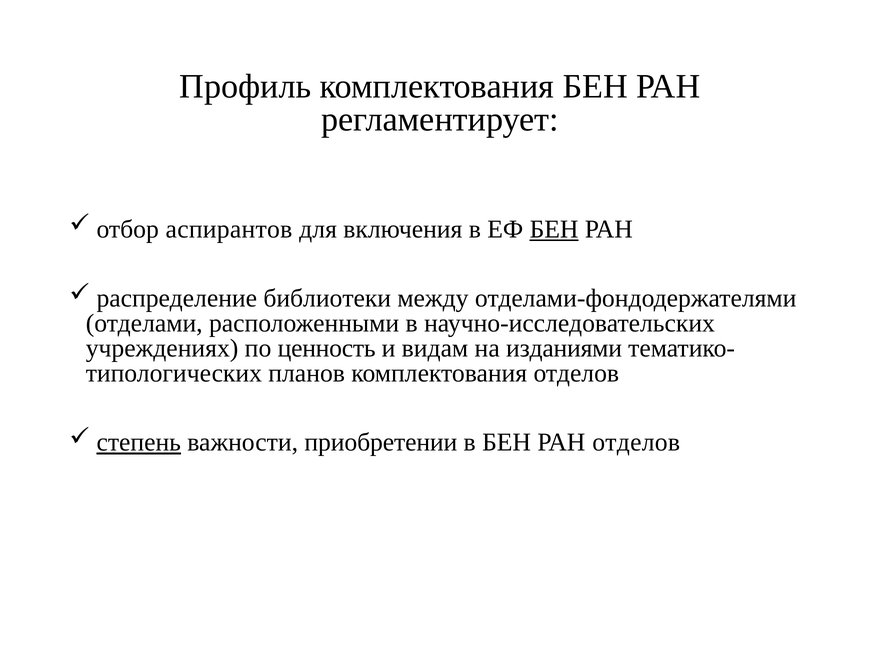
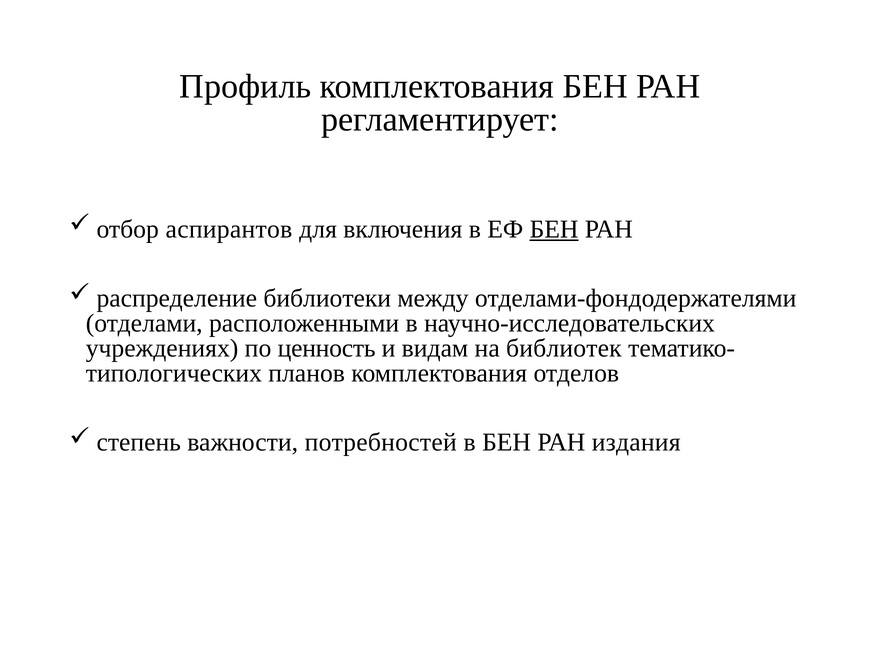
изданиями: изданиями -> библиотек
степень underline: present -> none
приобретении: приобретении -> потребностей
РАН отделов: отделов -> издания
